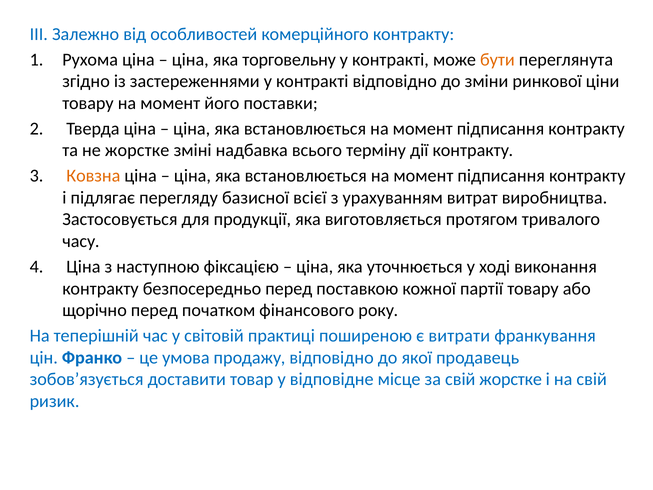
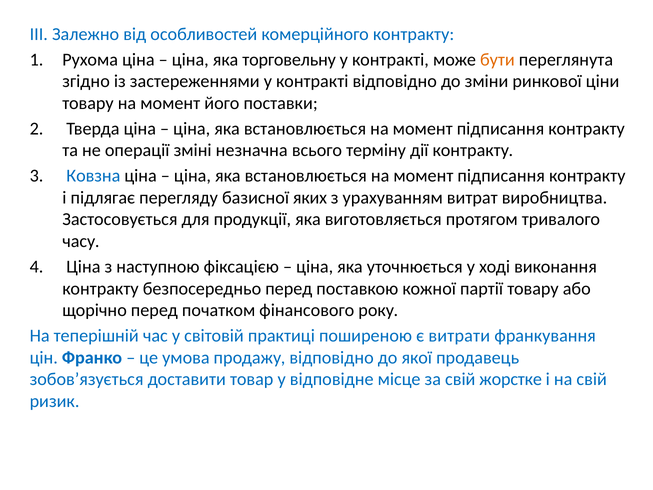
не жорстке: жорстке -> операції
надбавка: надбавка -> незначна
Ковзна colour: orange -> blue
всієї: всієї -> яких
